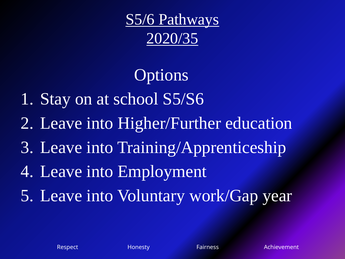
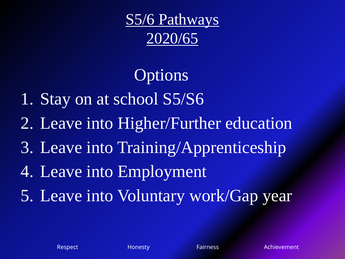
2020/35: 2020/35 -> 2020/65
